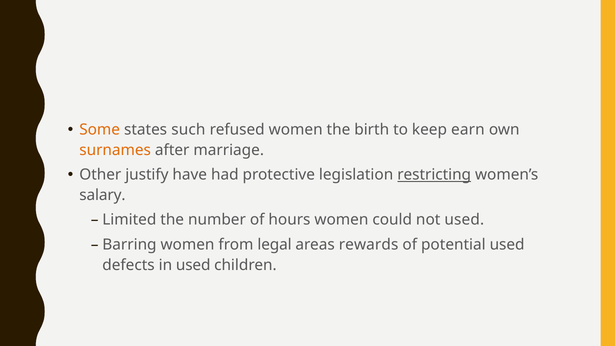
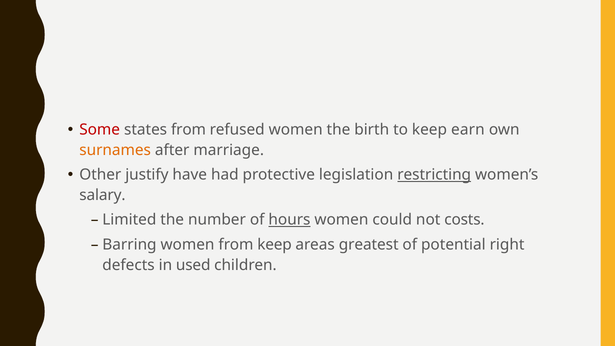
Some colour: orange -> red
states such: such -> from
hours underline: none -> present
not used: used -> costs
from legal: legal -> keep
rewards: rewards -> greatest
potential used: used -> right
